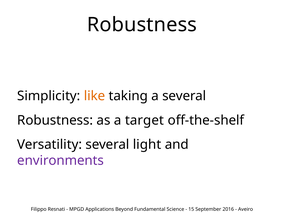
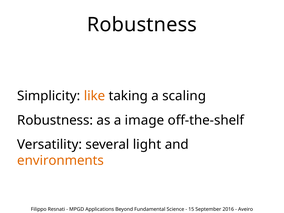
a several: several -> scaling
target: target -> image
environments colour: purple -> orange
